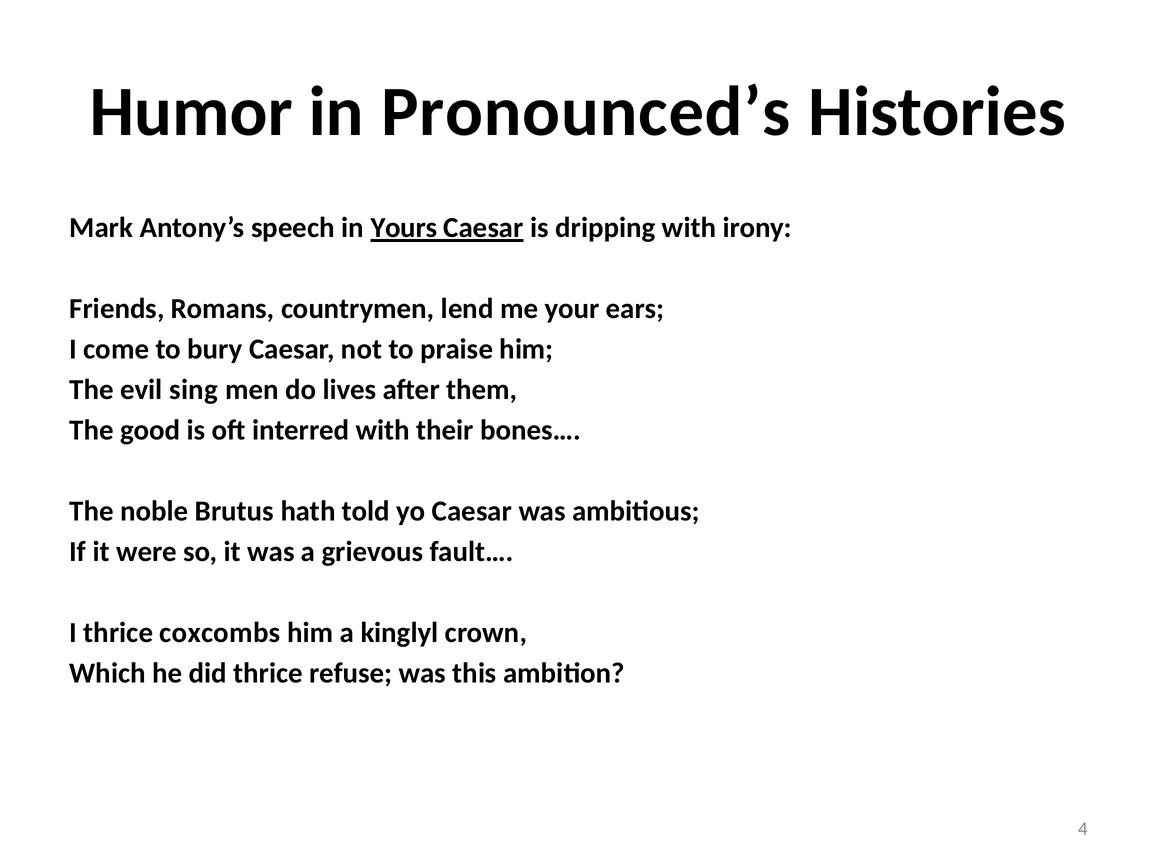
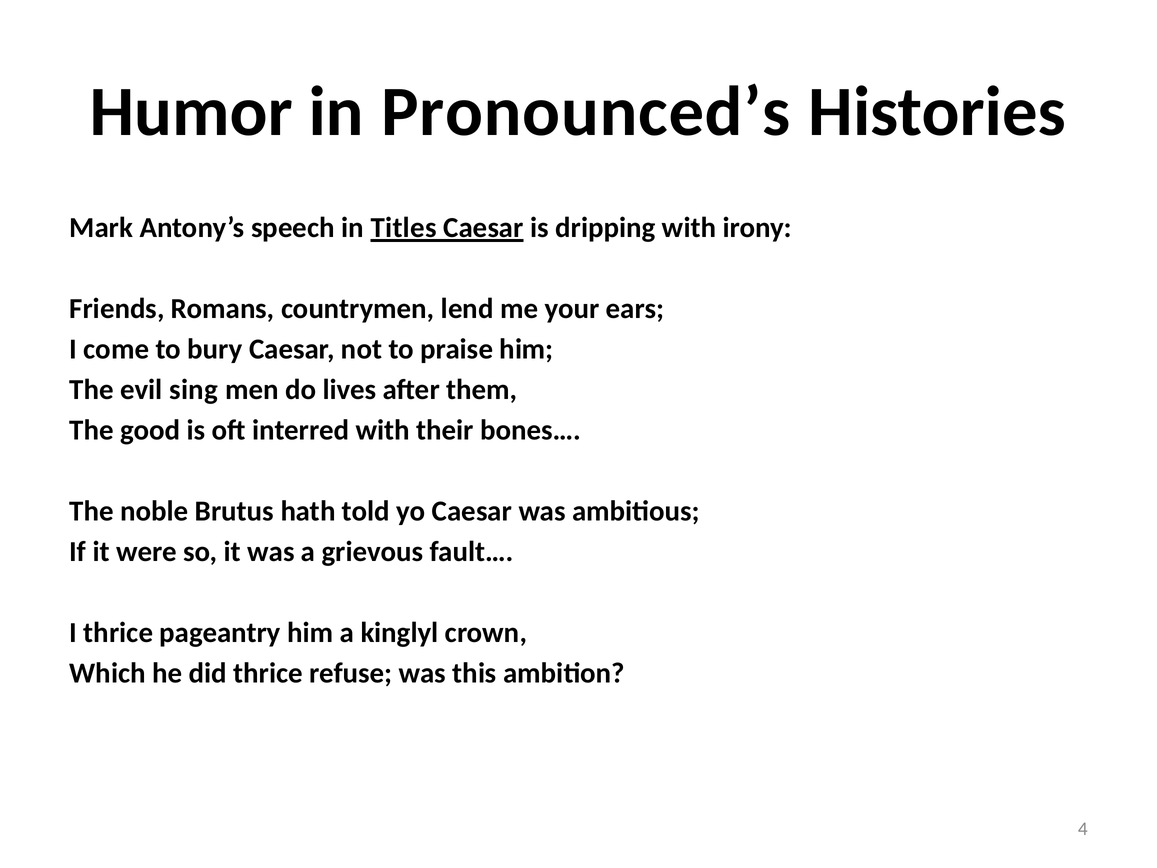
Yours: Yours -> Titles
coxcombs: coxcombs -> pageantry
